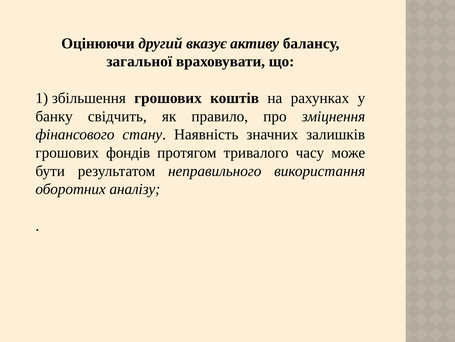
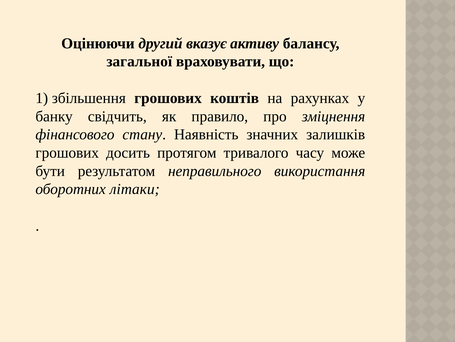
фондів: фондів -> досить
аналізу: аналізу -> літаки
